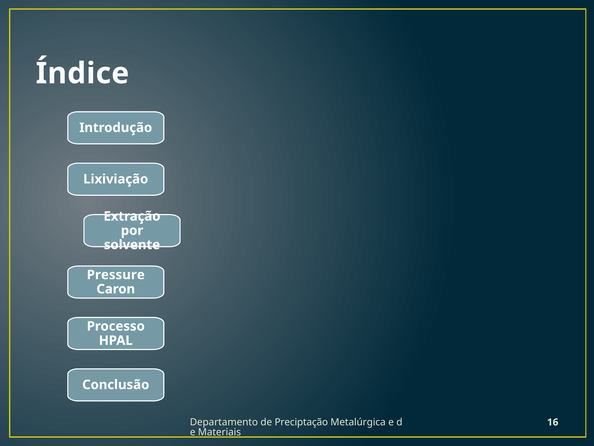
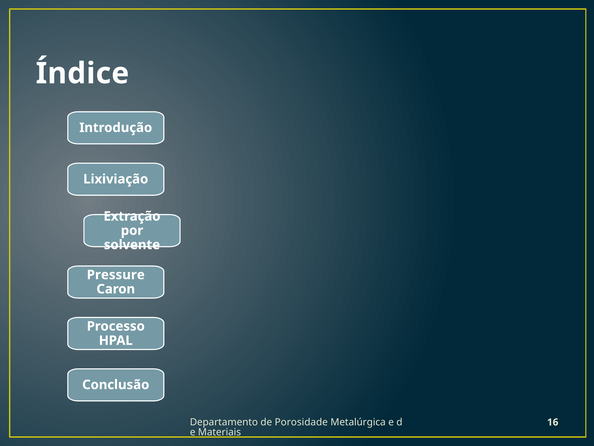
Preciptação: Preciptação -> Porosidade
